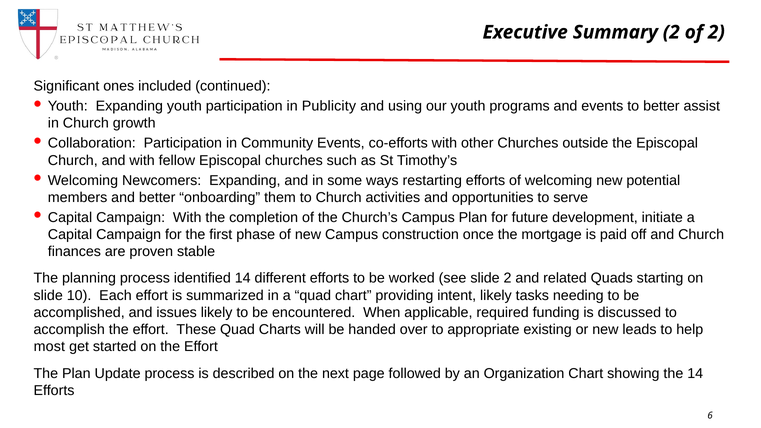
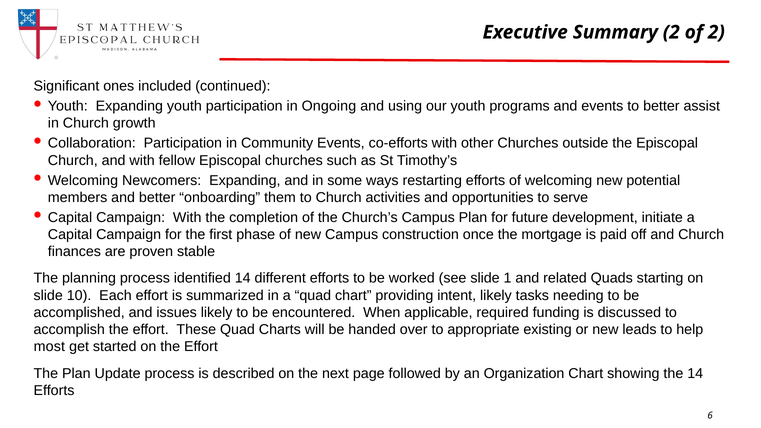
Publicity: Publicity -> Ongoing
slide 2: 2 -> 1
